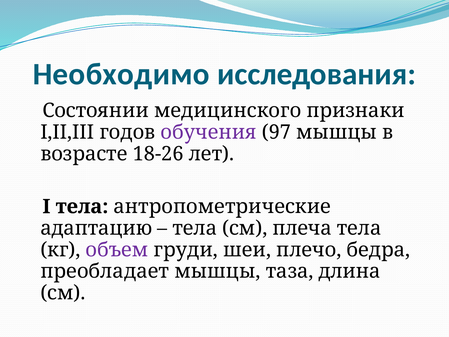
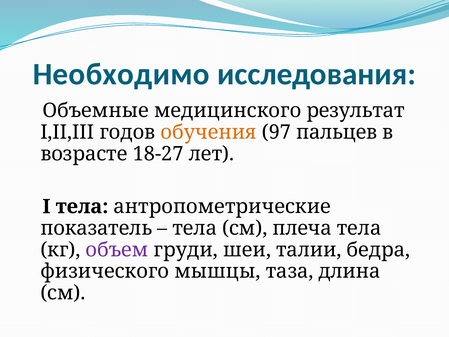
Состоянии: Состоянии -> Объемные
признаки: признаки -> результат
обучения colour: purple -> orange
97 мышцы: мышцы -> пальцев
18-26: 18-26 -> 18-27
адаптацию: адаптацию -> показатель
плечо: плечо -> талии
преобладает: преобладает -> физического
